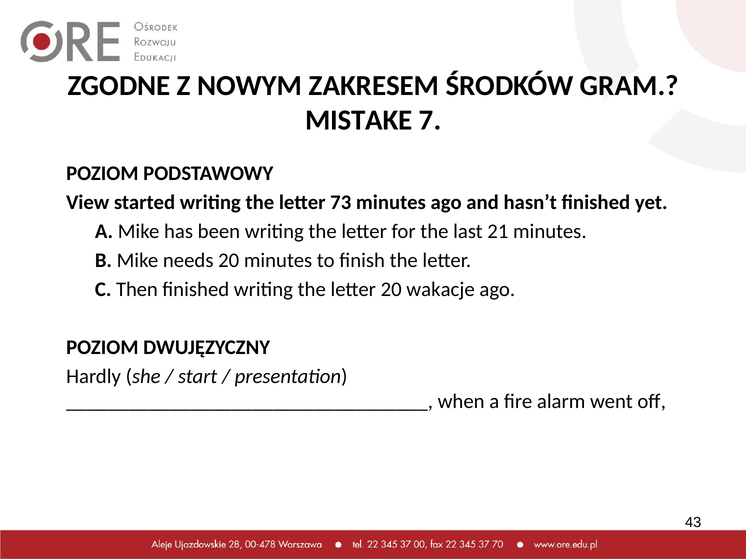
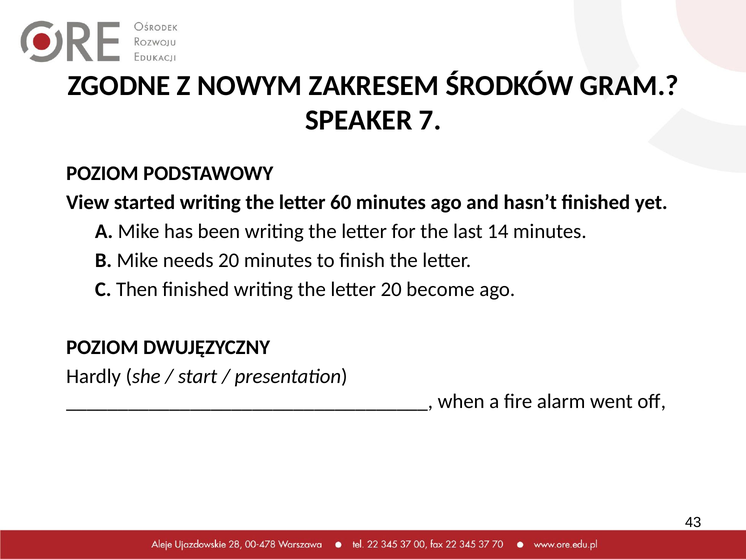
MISTAKE: MISTAKE -> SPEAKER
73: 73 -> 60
21: 21 -> 14
wakacje: wakacje -> become
